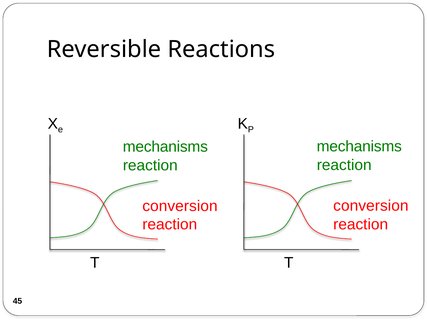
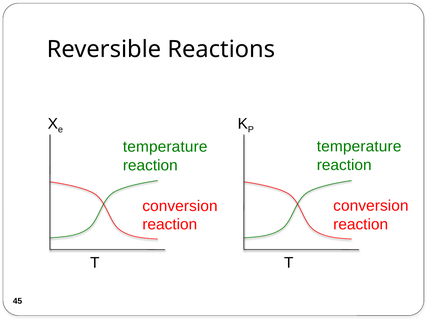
mechanisms at (359, 147): mechanisms -> temperature
mechanisms at (165, 147): mechanisms -> temperature
